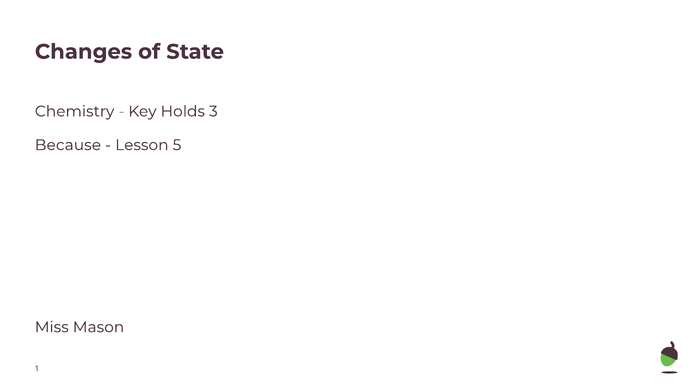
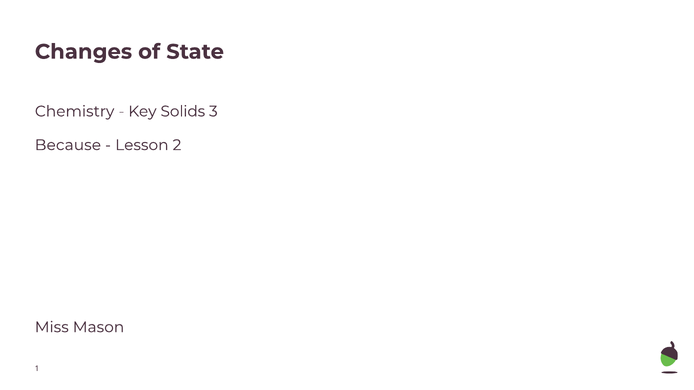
Holds: Holds -> Solids
5: 5 -> 2
